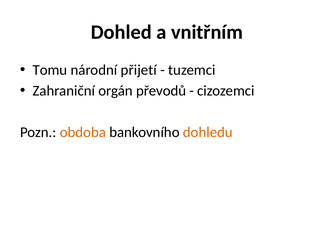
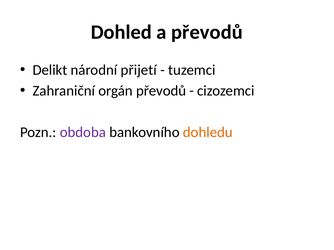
a vnitřním: vnitřním -> převodů
Tomu: Tomu -> Delikt
obdoba colour: orange -> purple
